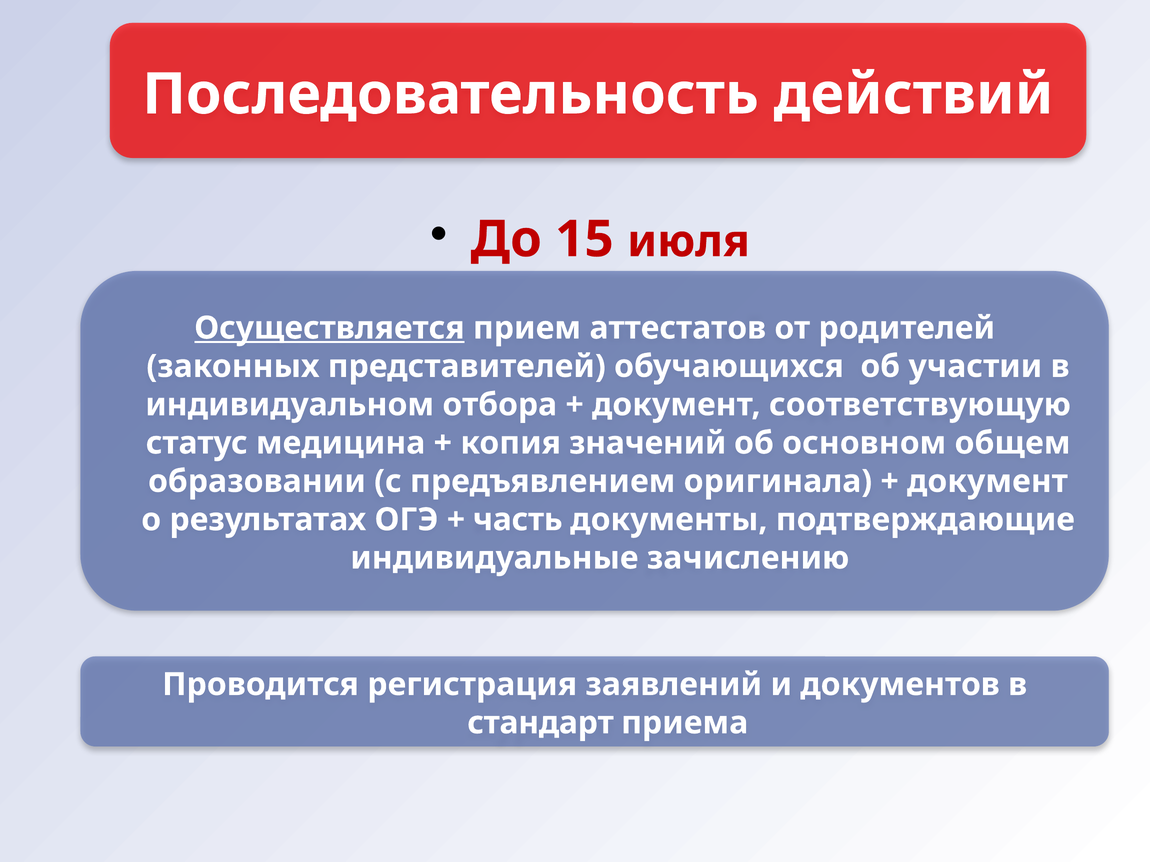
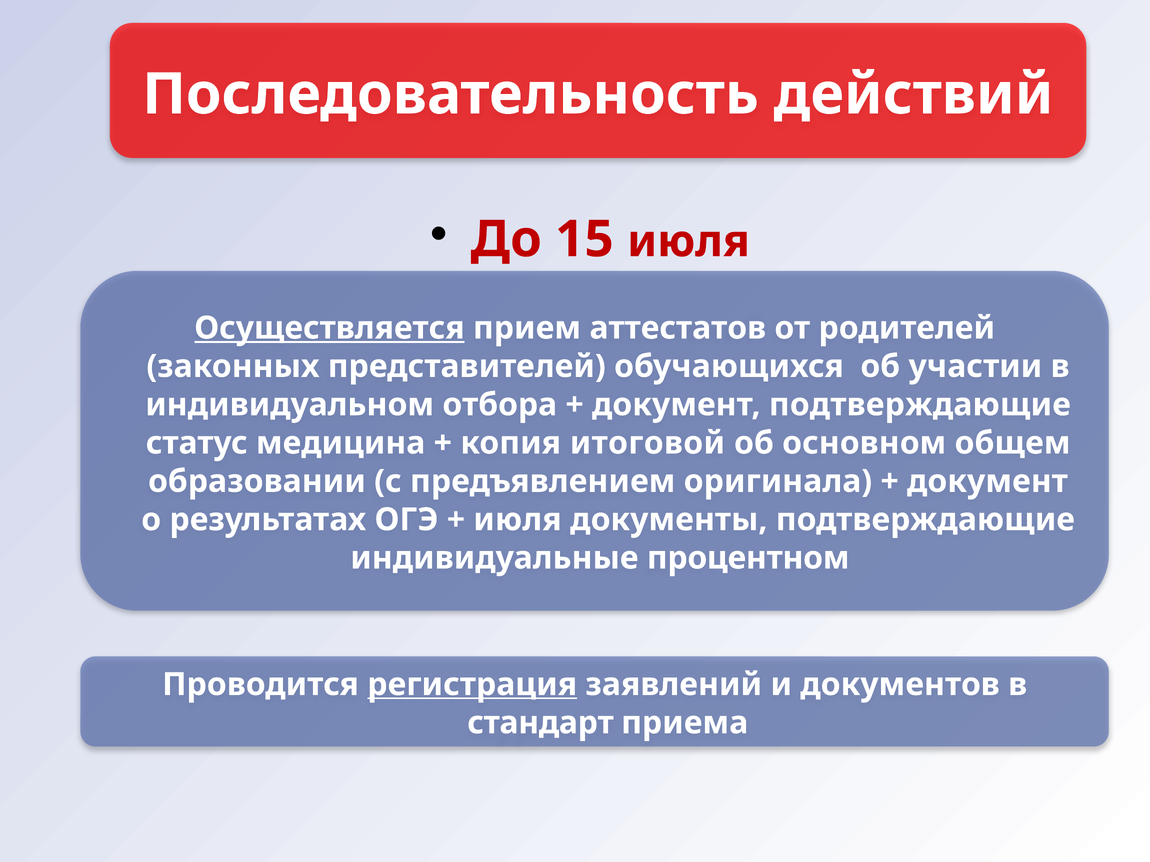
документ соответствующую: соответствующую -> подтверждающие
значений: значений -> итоговой
часть at (518, 520): часть -> июля
зачислению: зачислению -> процентном
регистрация underline: none -> present
